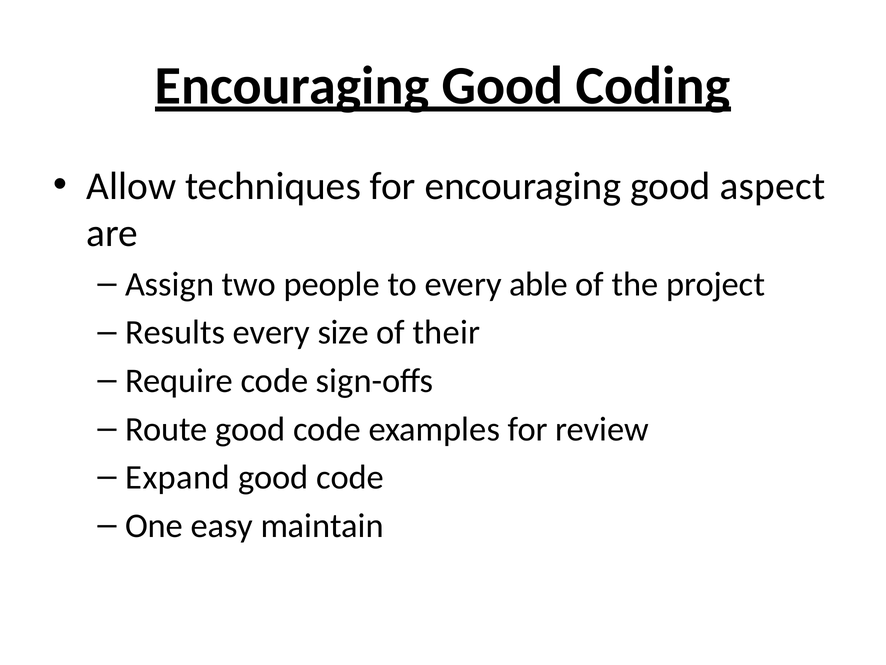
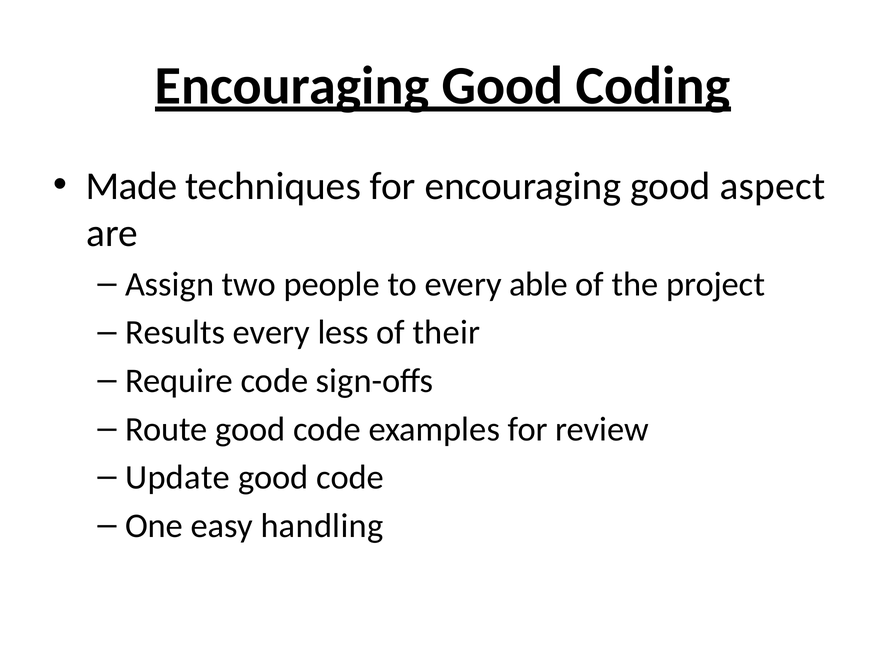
Allow: Allow -> Made
size: size -> less
Expand: Expand -> Update
maintain: maintain -> handling
